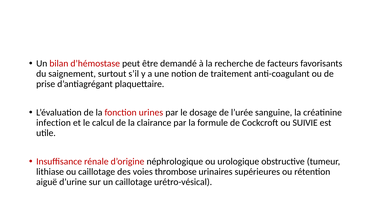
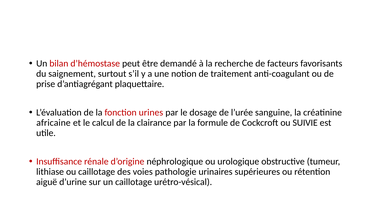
infection: infection -> africaine
thrombose: thrombose -> pathologie
